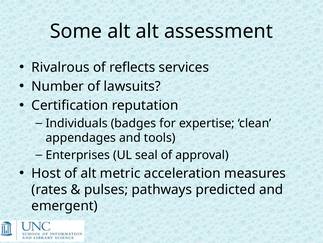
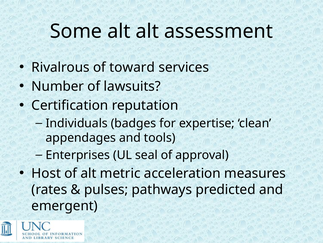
reflects: reflects -> toward
